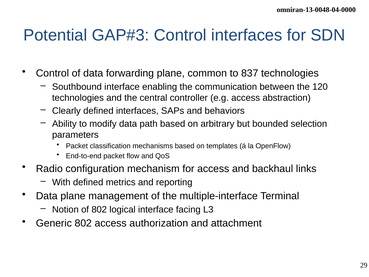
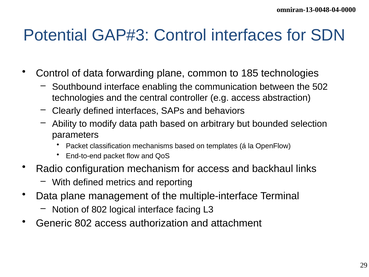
837: 837 -> 185
120: 120 -> 502
